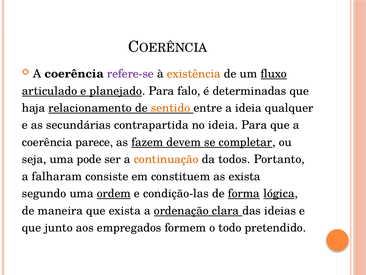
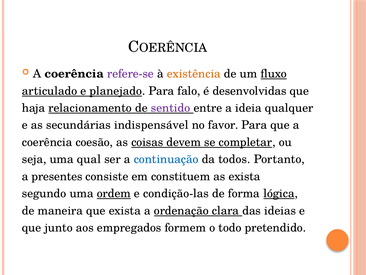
determinadas: determinadas -> desenvolvidas
sentido colour: orange -> purple
contrapartida: contrapartida -> indispensável
no ideia: ideia -> favor
parece: parece -> coesão
fazem: fazem -> coisas
pode: pode -> qual
continuação colour: orange -> blue
falharam: falharam -> presentes
forma underline: present -> none
